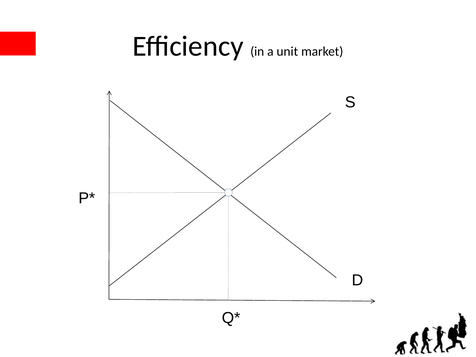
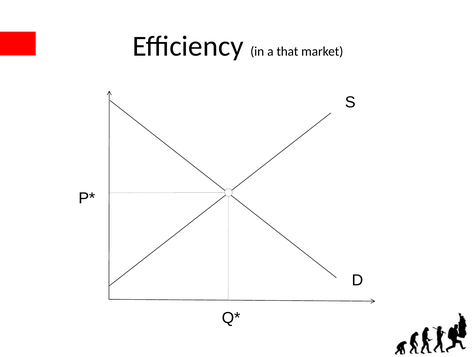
unit: unit -> that
